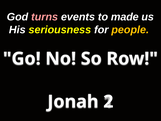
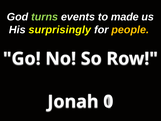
turns colour: pink -> light green
seriousness: seriousness -> surprisingly
2: 2 -> 0
